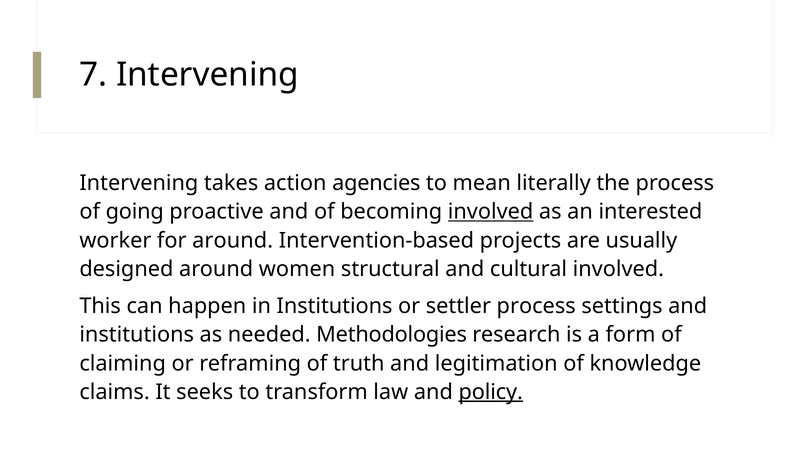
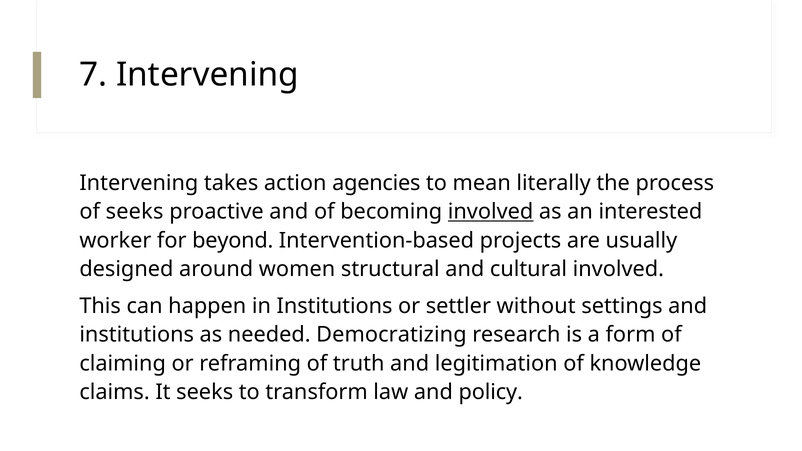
of going: going -> seeks
for around: around -> beyond
settler process: process -> without
Methodologies: Methodologies -> Democratizing
policy underline: present -> none
